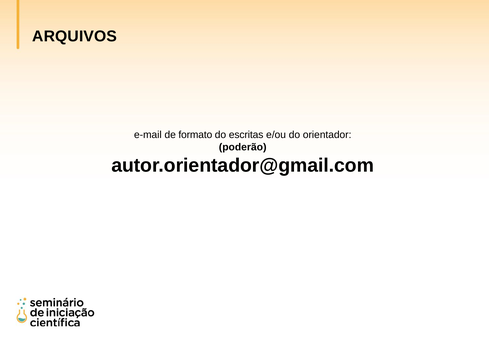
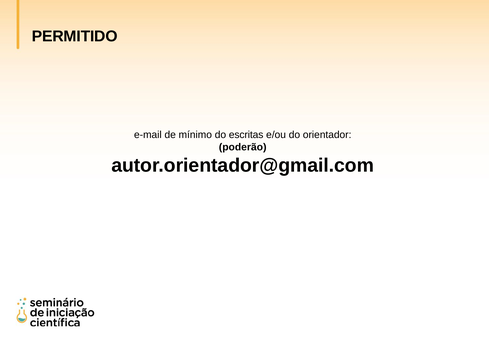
ARQUIVOS: ARQUIVOS -> PERMITIDO
formato: formato -> mínimo
